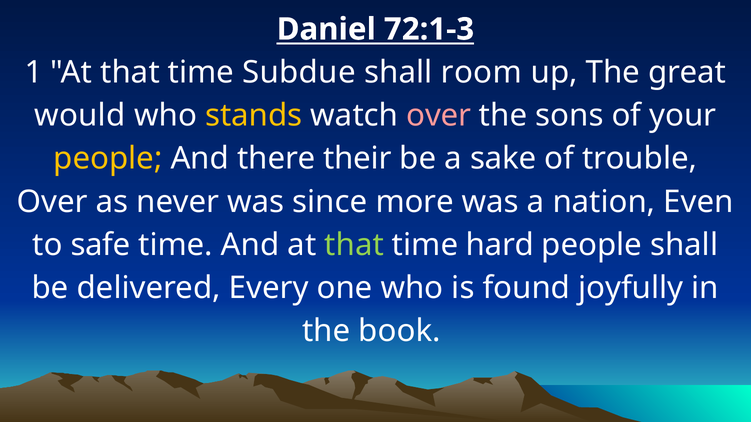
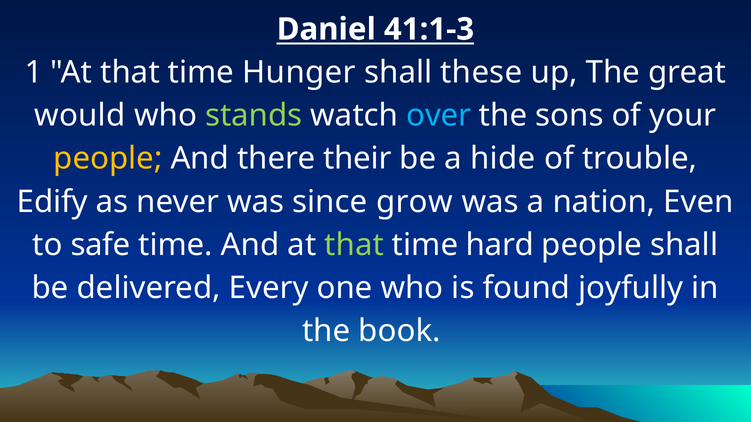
72:1-3: 72:1-3 -> 41:1-3
Subdue: Subdue -> Hunger
room: room -> these
stands colour: yellow -> light green
over at (439, 116) colour: pink -> light blue
sake: sake -> hide
Over at (52, 202): Over -> Edify
more: more -> grow
